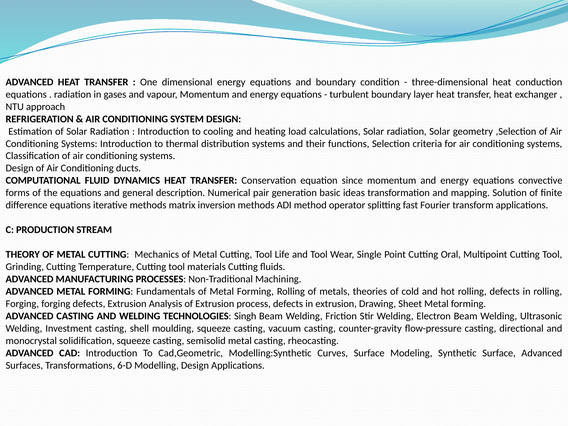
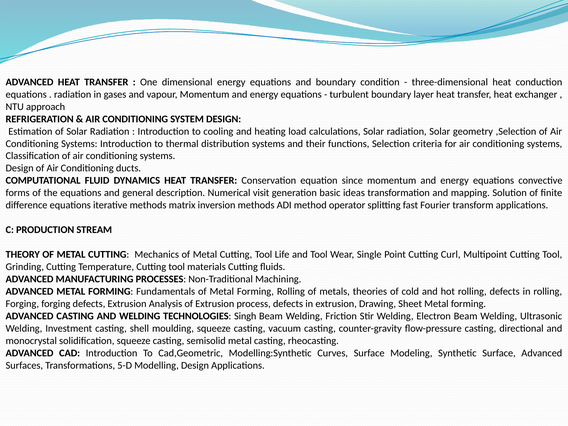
pair: pair -> visit
Oral: Oral -> Curl
6-D: 6-D -> 5-D
